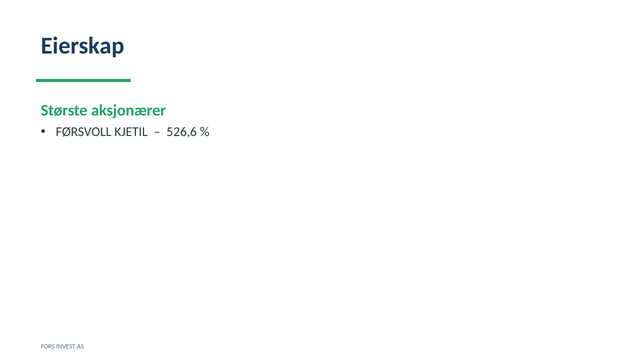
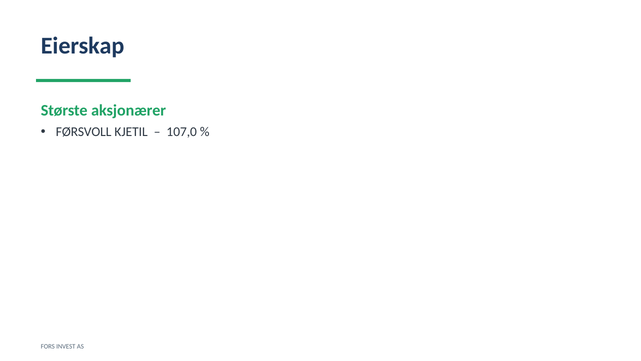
526,6: 526,6 -> 107,0
